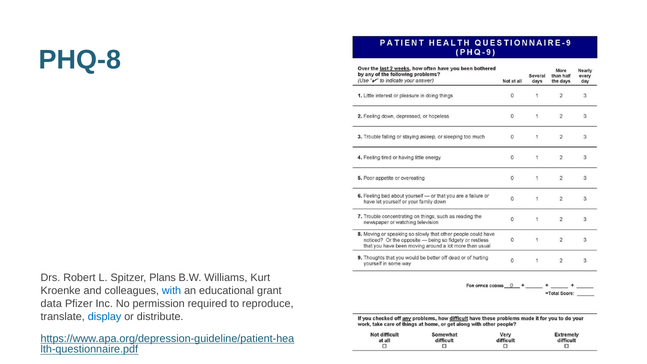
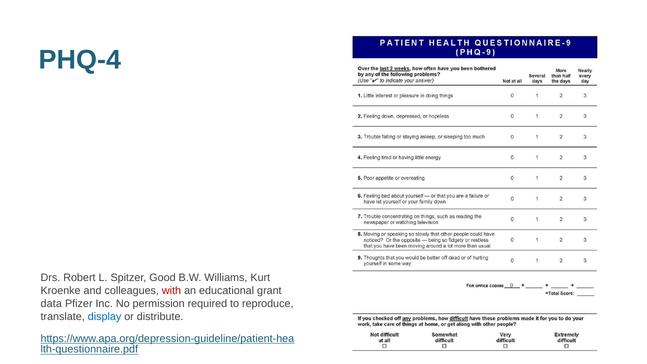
PHQ-8: PHQ-8 -> PHQ-4
Plans: Plans -> Good
with colour: blue -> red
